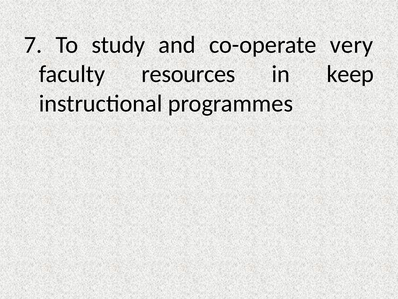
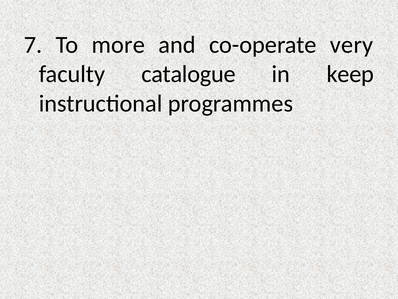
study: study -> more
resources: resources -> catalogue
